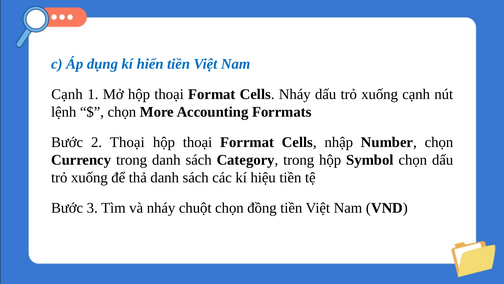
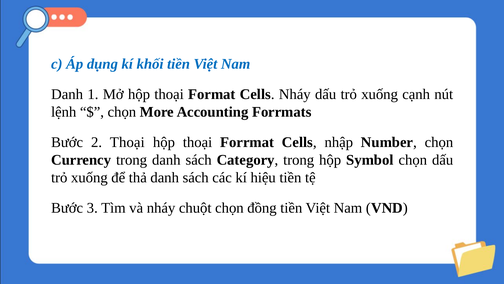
hiển: hiển -> khối
Cạnh at (67, 94): Cạnh -> Danh
